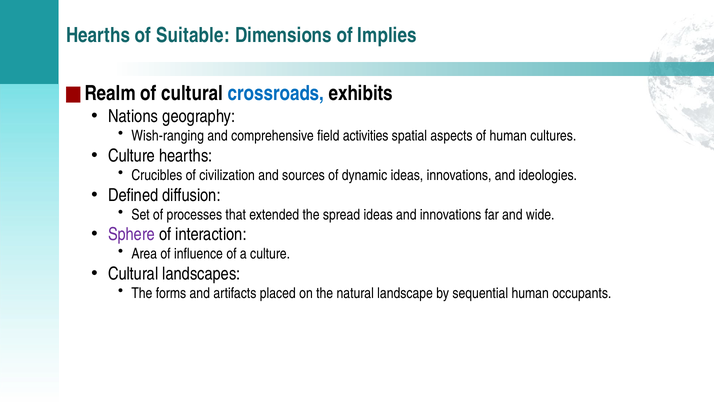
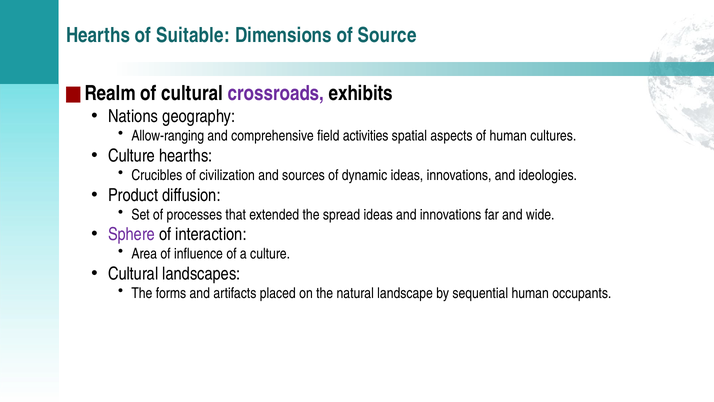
Implies: Implies -> Source
crossroads colour: blue -> purple
Wish-ranging: Wish-ranging -> Allow-ranging
Defined: Defined -> Product
